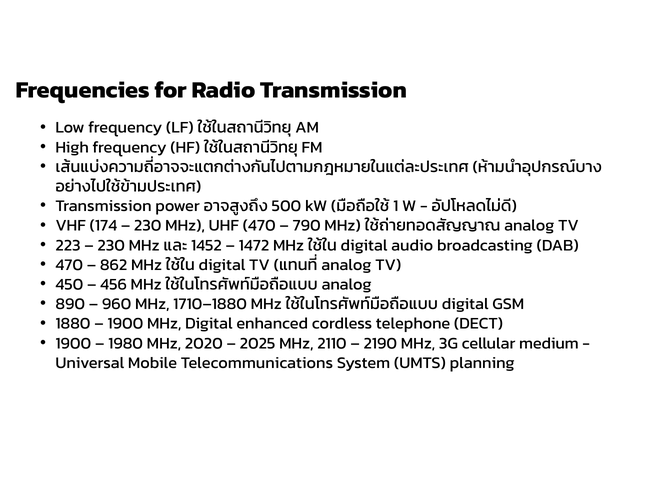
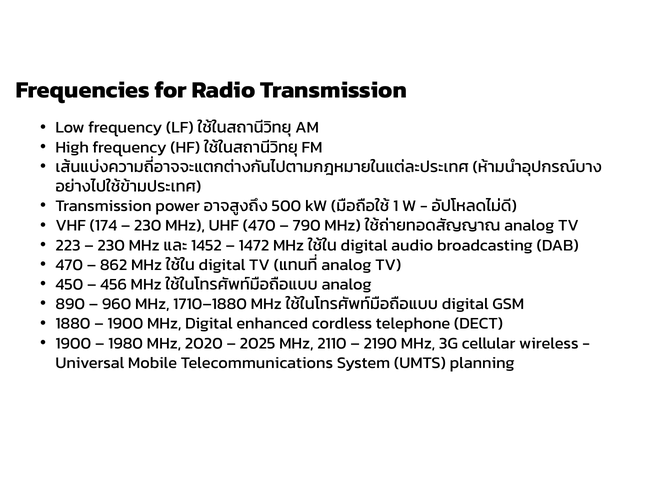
medium: medium -> wireless
